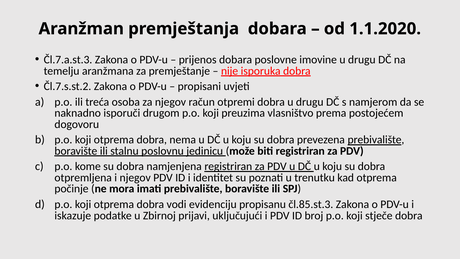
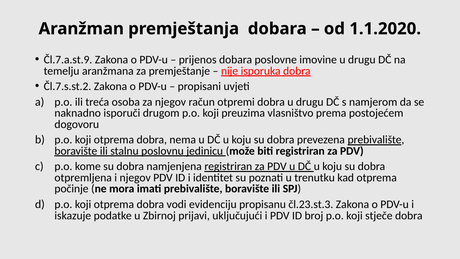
Čl.7.a.st.3: Čl.7.a.st.3 -> Čl.7.a.st.9
čl.85.st.3: čl.85.st.3 -> čl.23.st.3
